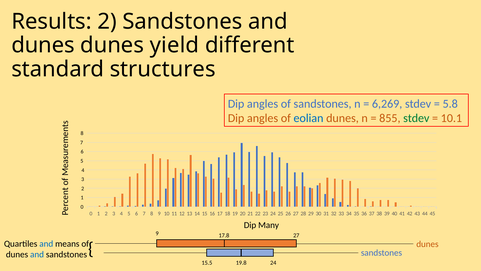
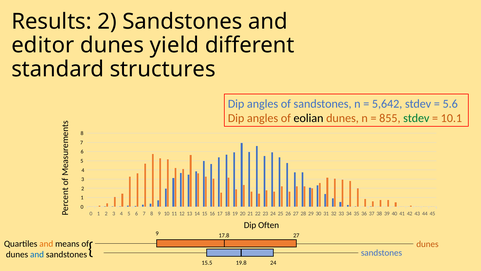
dunes at (43, 45): dunes -> editor
6,269: 6,269 -> 5,642
5.8: 5.8 -> 5.6
eolian colour: blue -> black
Many: Many -> Often
and at (46, 243) colour: blue -> orange
